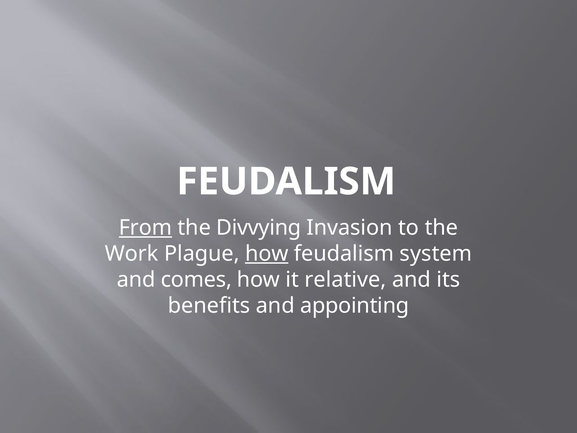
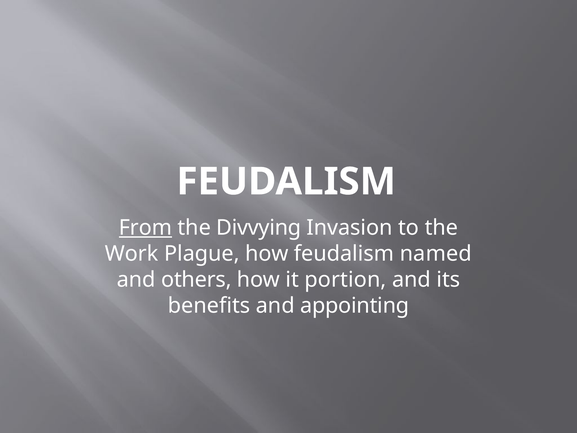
how at (267, 254) underline: present -> none
system: system -> named
comes: comes -> others
relative: relative -> portion
